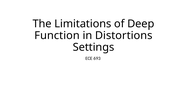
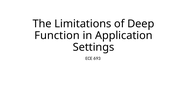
Distortions: Distortions -> Application
